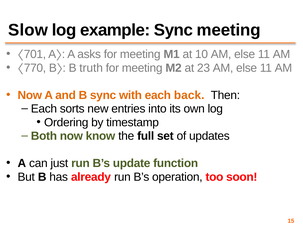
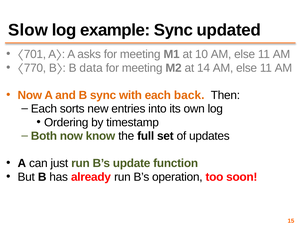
Sync meeting: meeting -> updated
truth: truth -> data
23: 23 -> 14
